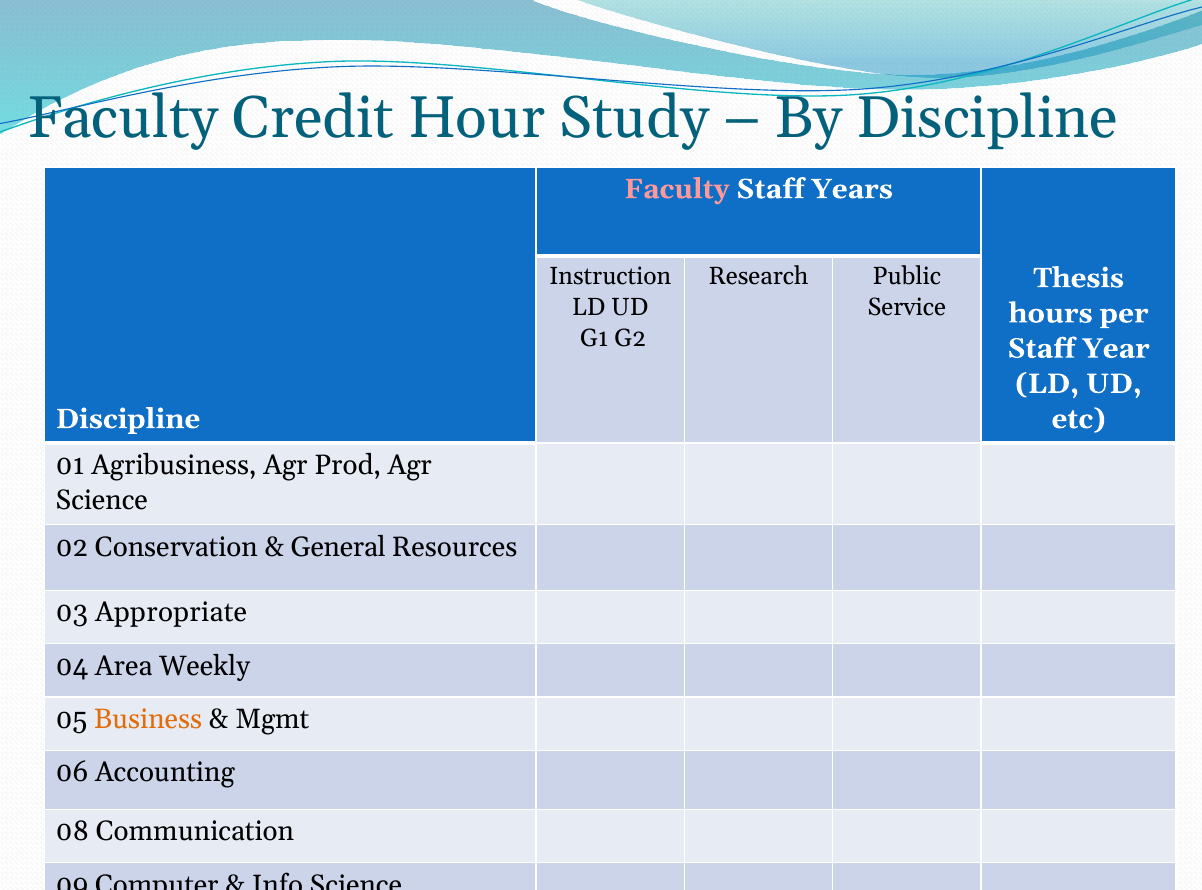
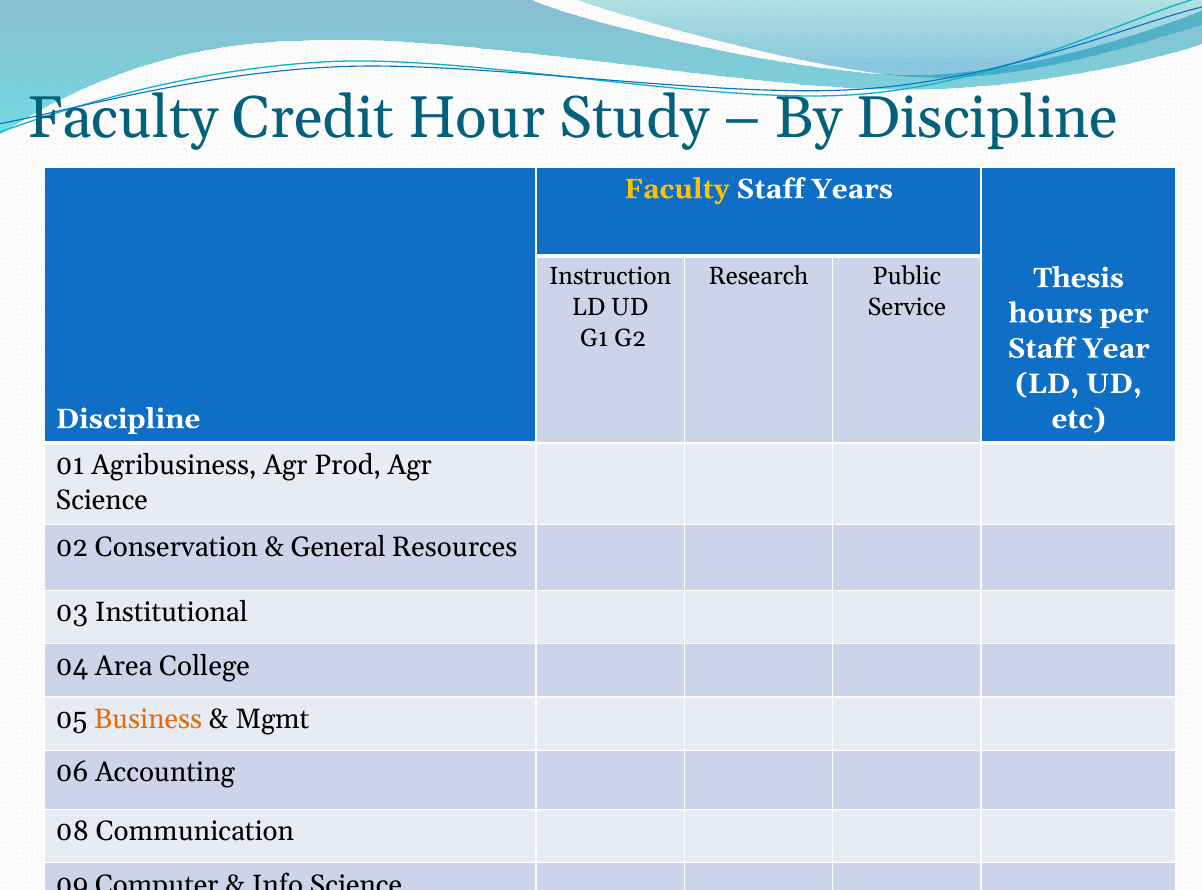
Faculty at (677, 189) colour: pink -> yellow
Appropriate: Appropriate -> Institutional
Weekly: Weekly -> College
